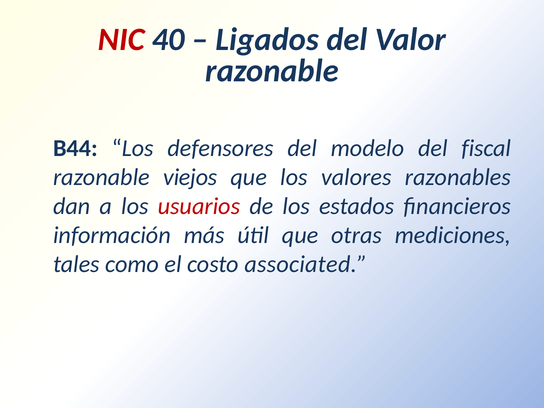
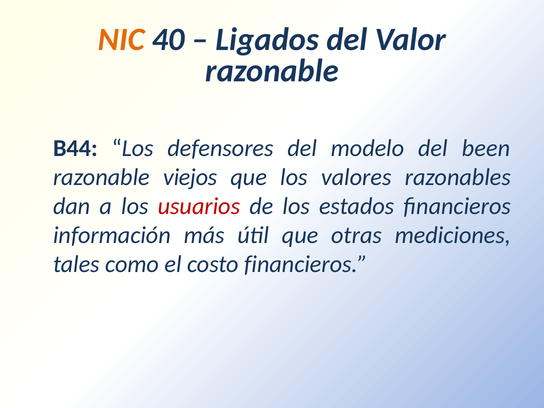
NIC colour: red -> orange
fiscal: fiscal -> been
costo associated: associated -> financieros
